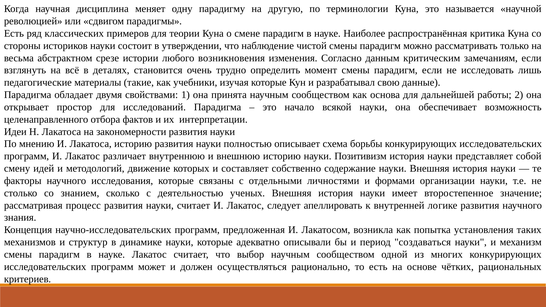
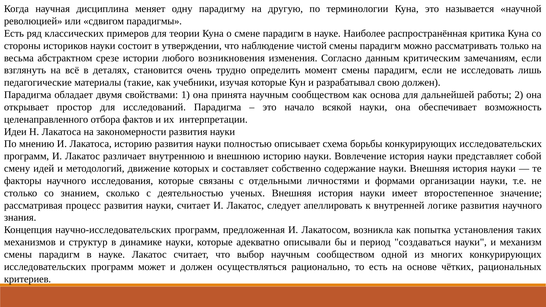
свою данные: данные -> должен
Позитивизм: Позитивизм -> Вовлечение
